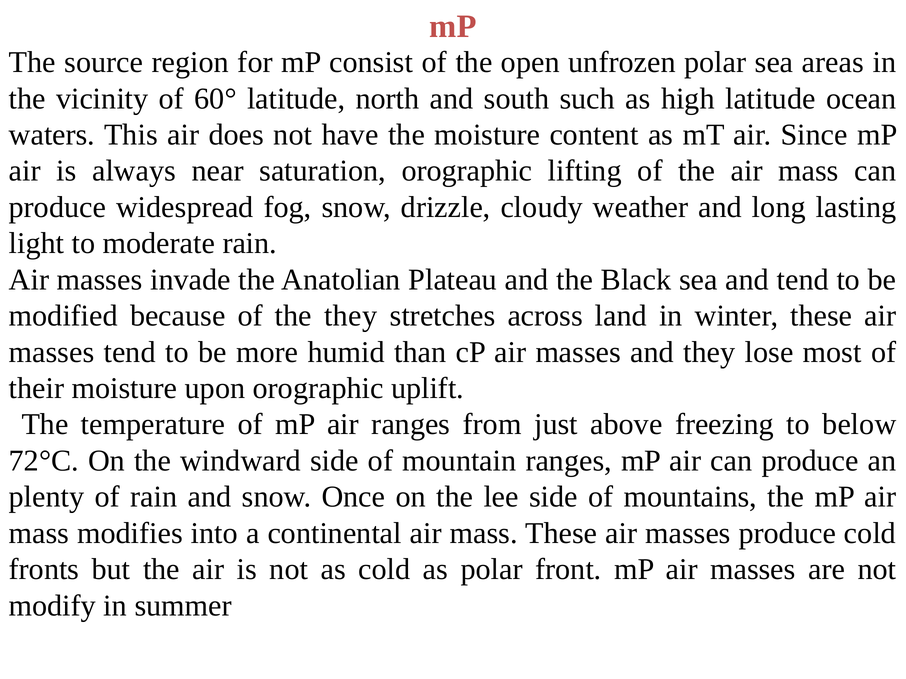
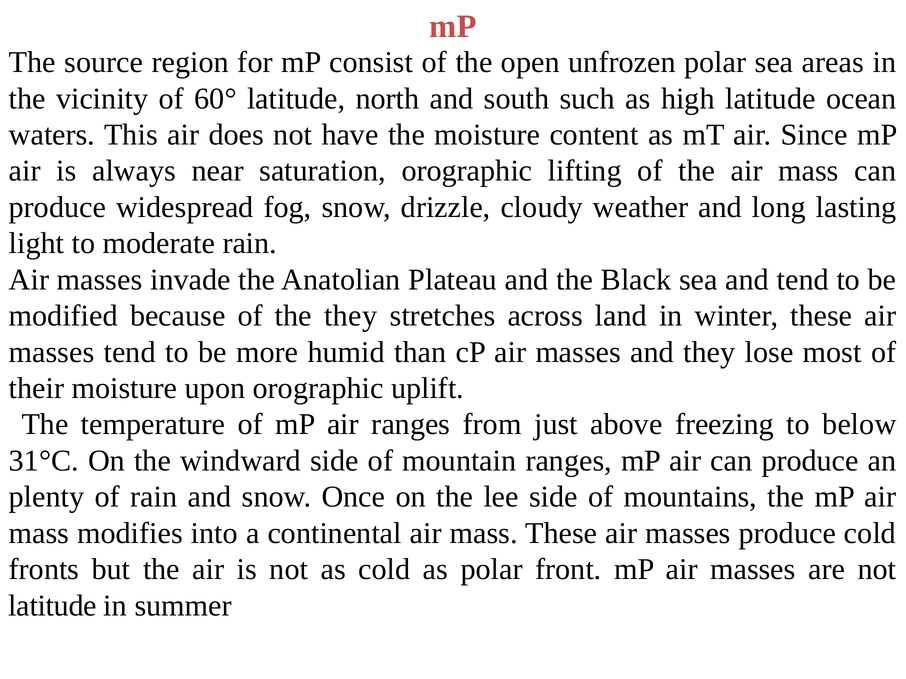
72°C: 72°C -> 31°C
modify at (52, 606): modify -> latitude
